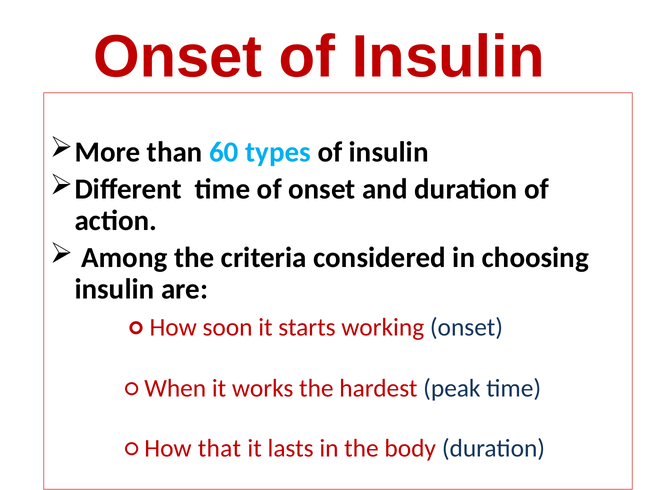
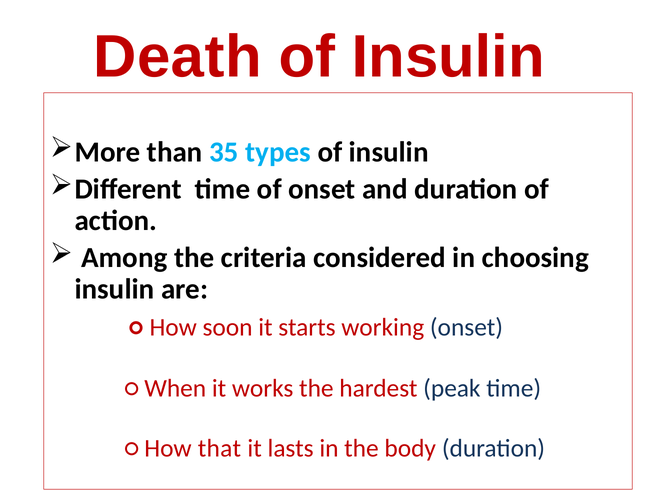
Onset at (178, 57): Onset -> Death
60: 60 -> 35
